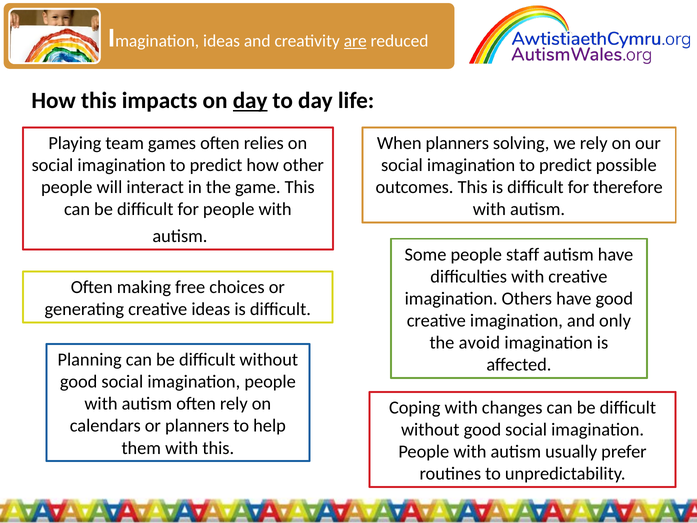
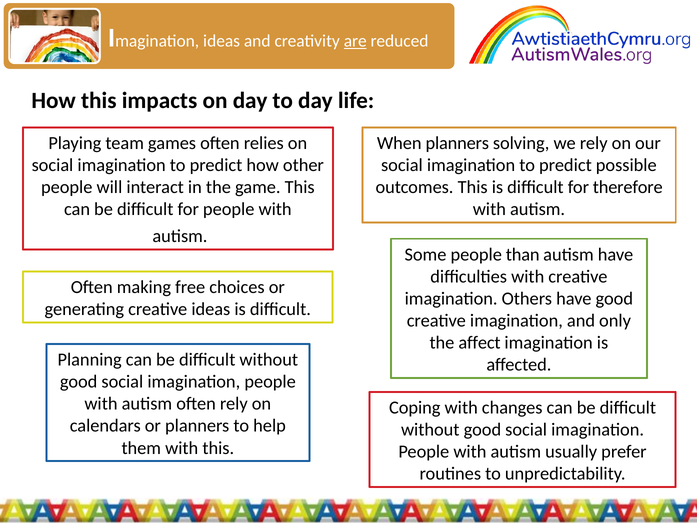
day at (250, 101) underline: present -> none
staff: staff -> than
avoid: avoid -> affect
